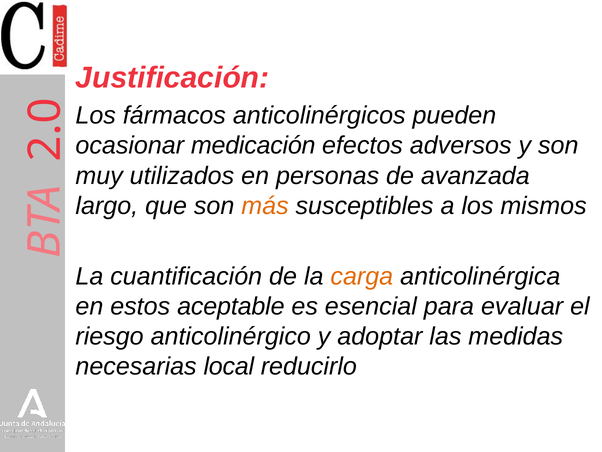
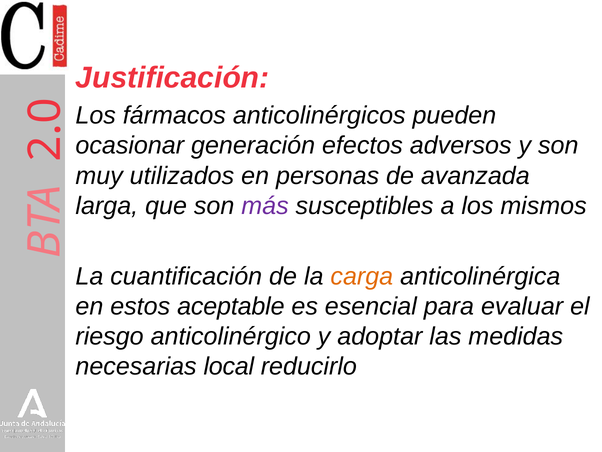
medicación: medicación -> generación
largo: largo -> larga
más colour: orange -> purple
